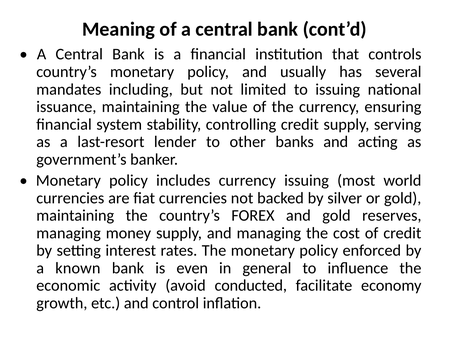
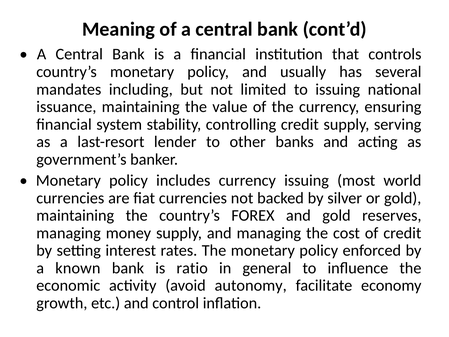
even: even -> ratio
conducted: conducted -> autonomy
